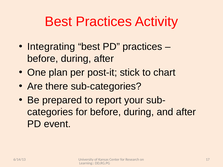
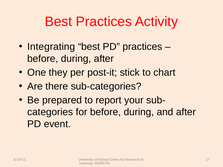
plan: plan -> they
